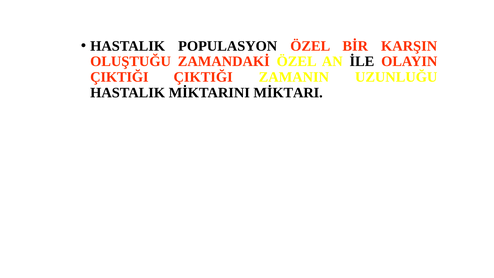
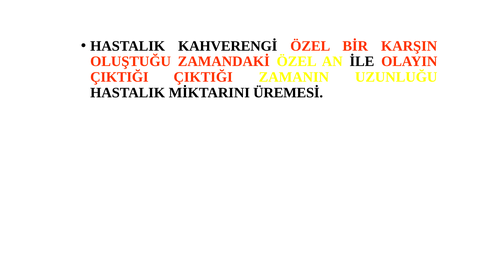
POPULASYON: POPULASYON -> KAHVERENGİ
MİKTARI: MİKTARI -> ÜREMESİ
